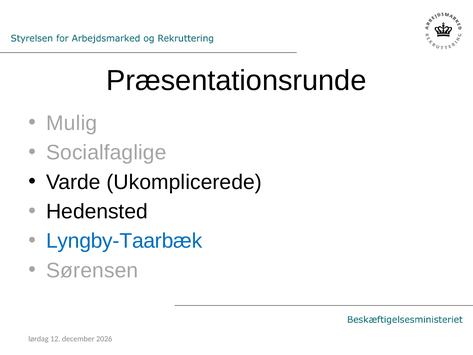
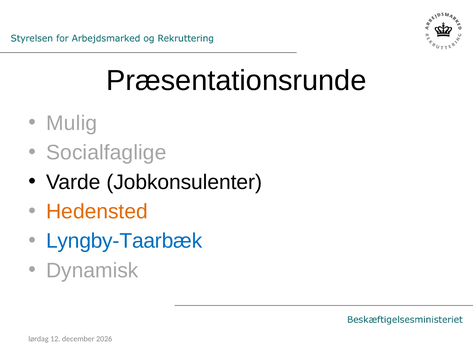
Ukomplicerede: Ukomplicerede -> Jobkonsulenter
Hedensted colour: black -> orange
Sørensen: Sørensen -> Dynamisk
